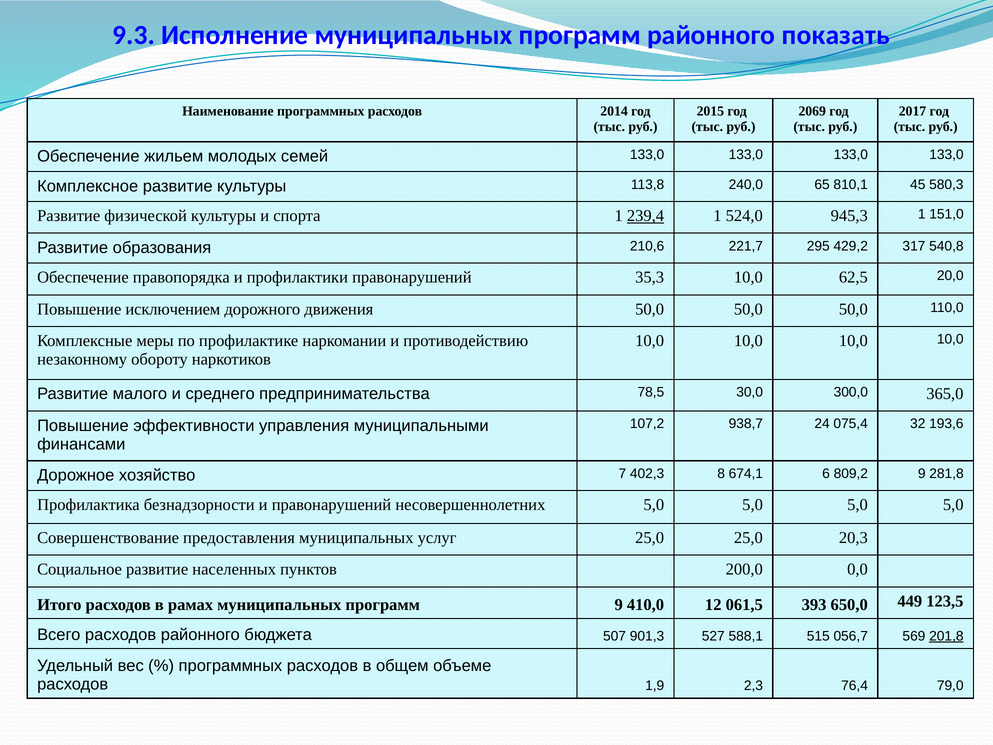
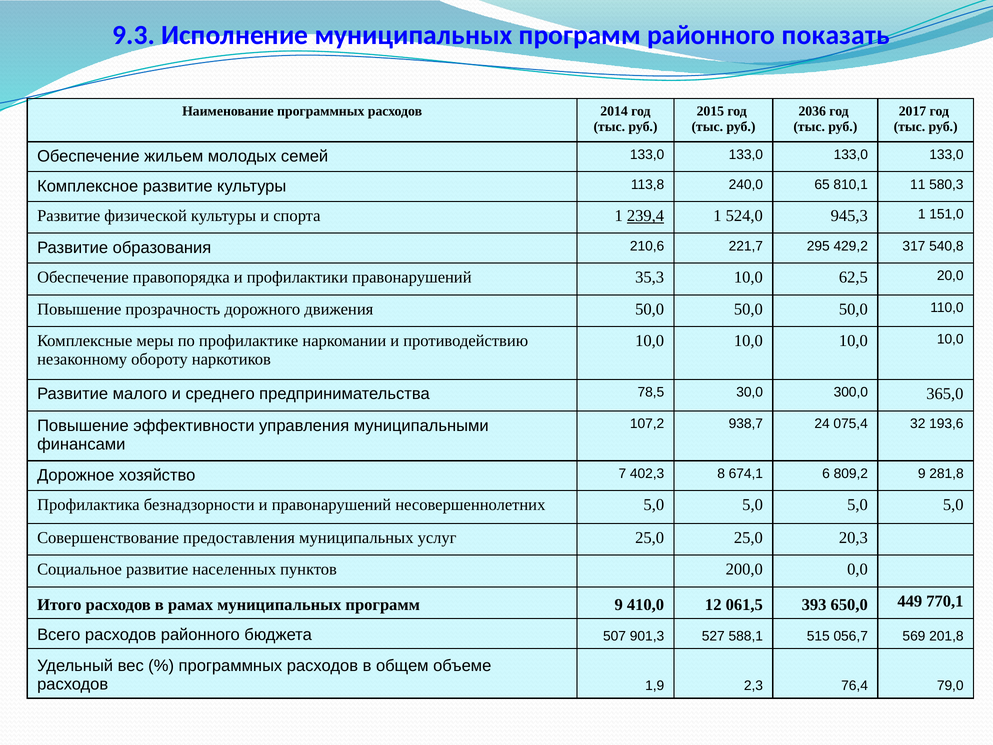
2069: 2069 -> 2036
45: 45 -> 11
исключением: исключением -> прозрачность
123,5: 123,5 -> 770,1
201,8 underline: present -> none
